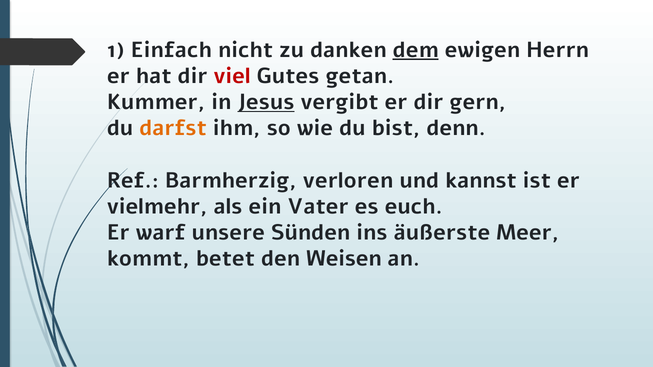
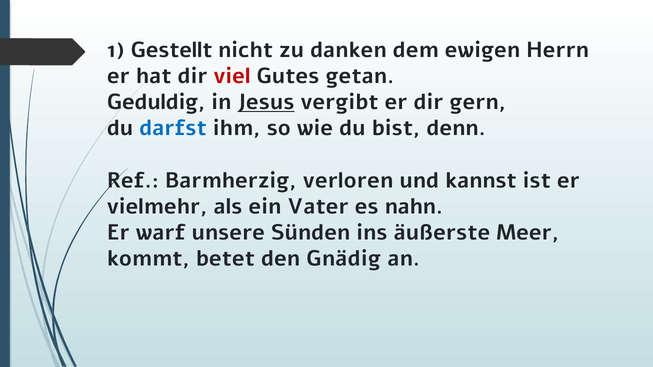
Einfach: Einfach -> Gestellt
dem underline: present -> none
Kummer: Kummer -> Geduldig
darfst colour: orange -> blue
euch: euch -> nahn
Weisen: Weisen -> Gnädig
